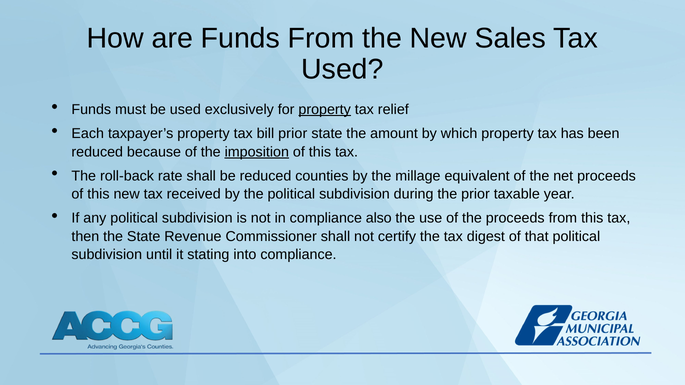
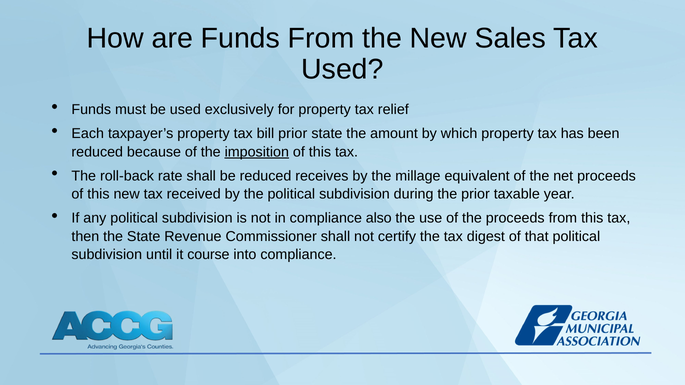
property at (325, 110) underline: present -> none
counties: counties -> receives
stating: stating -> course
